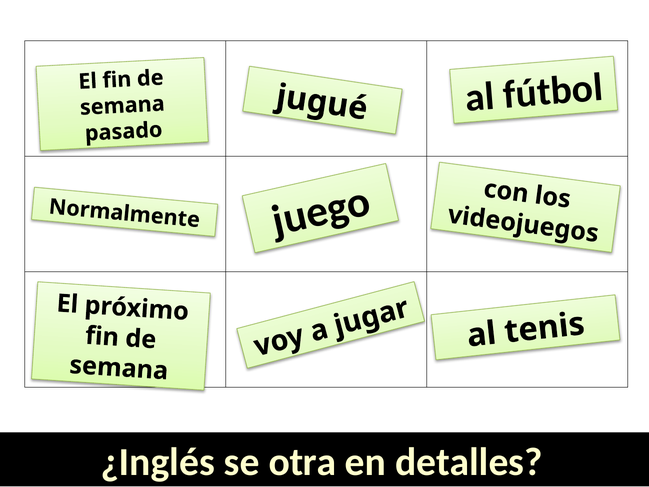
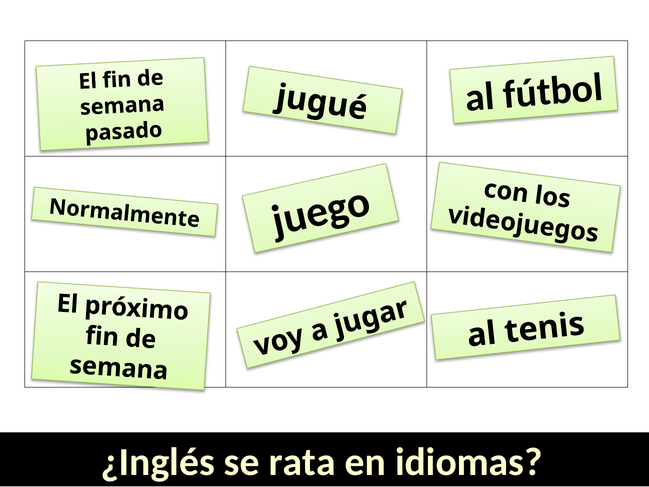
otra: otra -> rata
detalles: detalles -> idiomas
